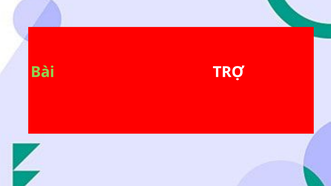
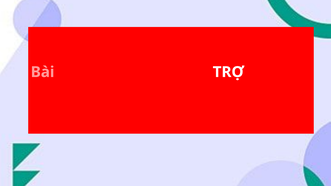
Bài colour: light green -> pink
